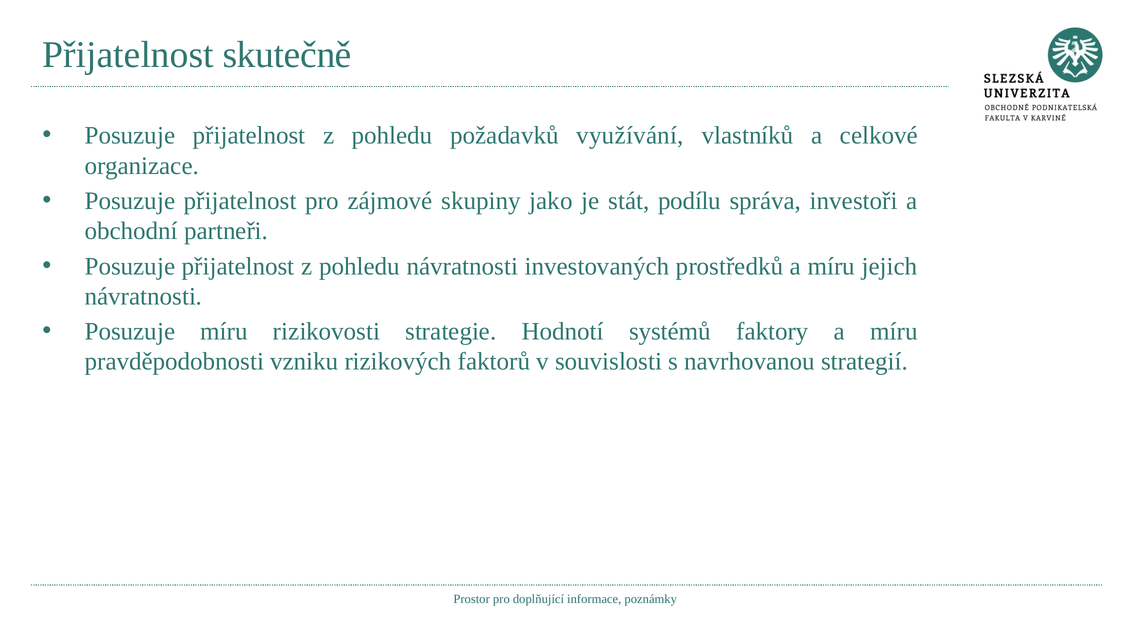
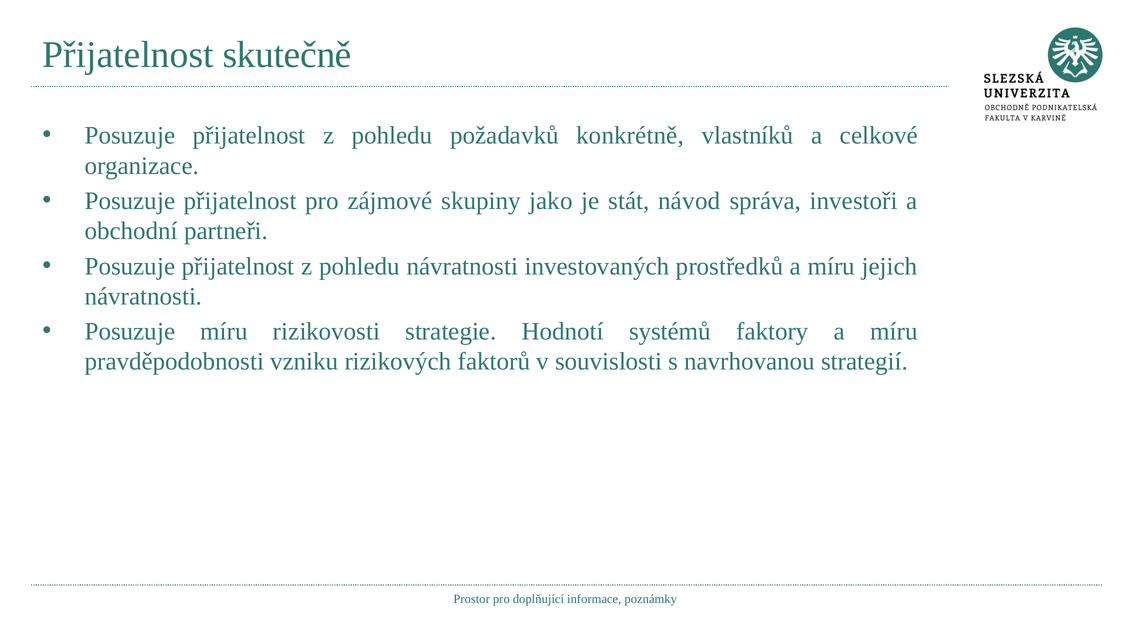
využívání: využívání -> konkrétně
podílu: podílu -> návod
